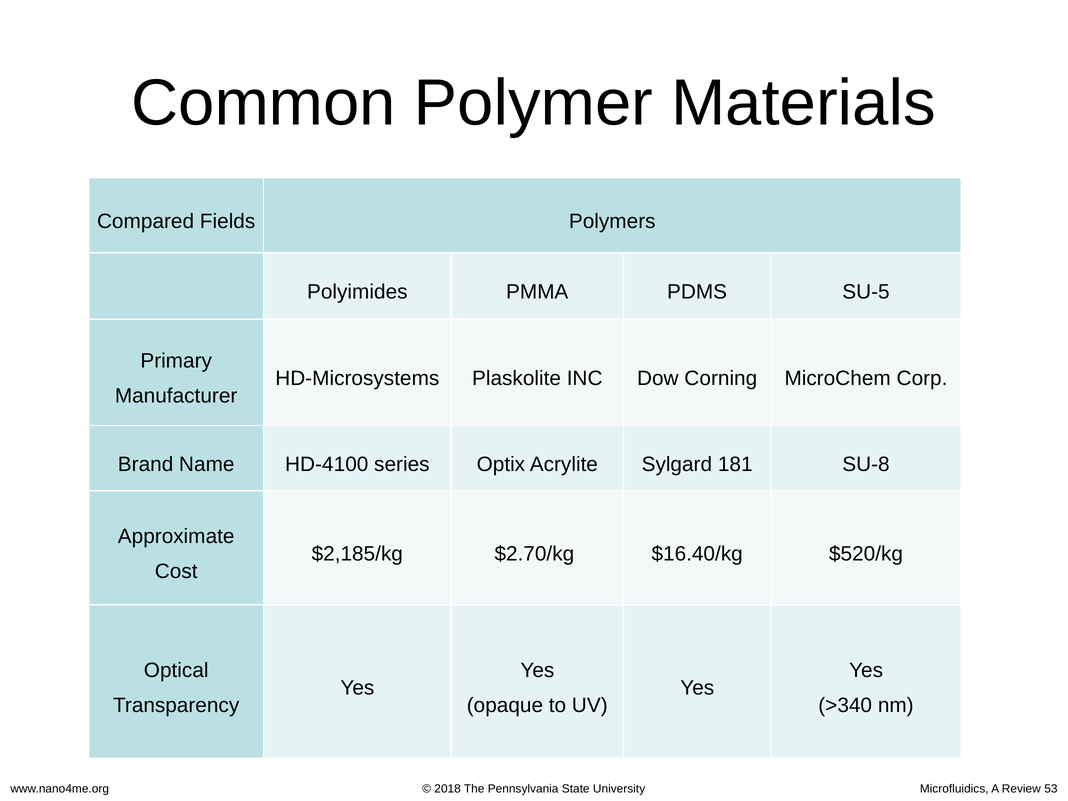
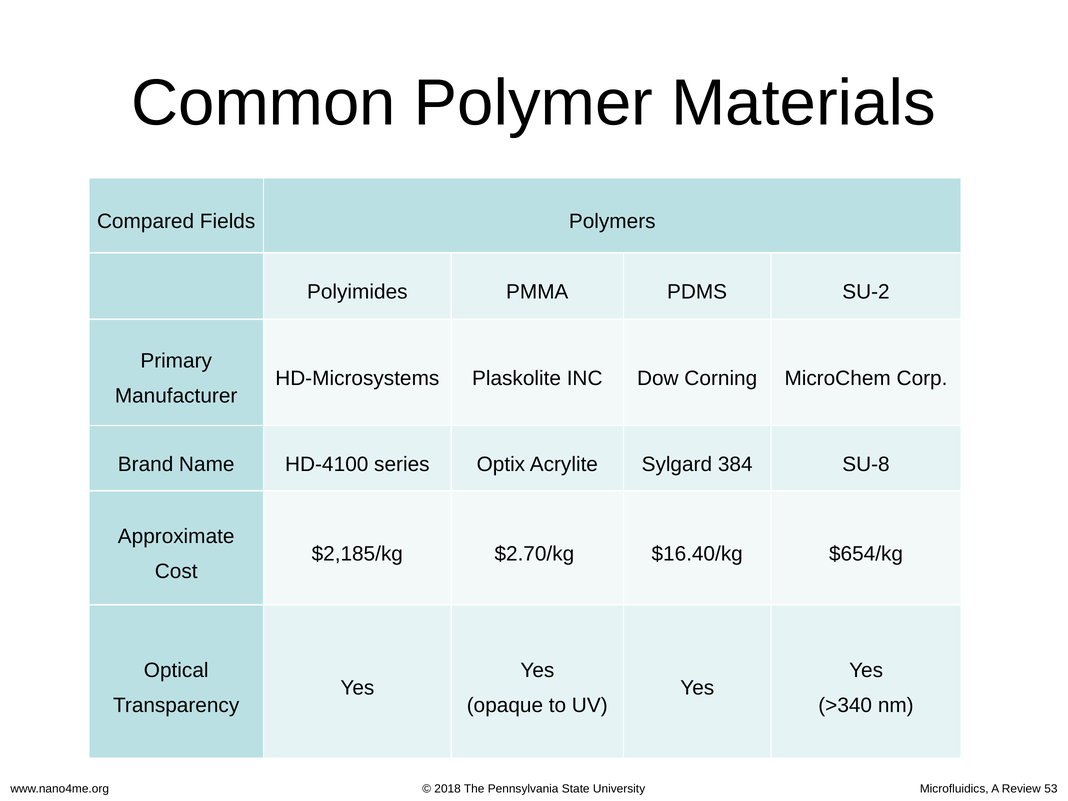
SU-5: SU-5 -> SU-2
181: 181 -> 384
$520/kg: $520/kg -> $654/kg
